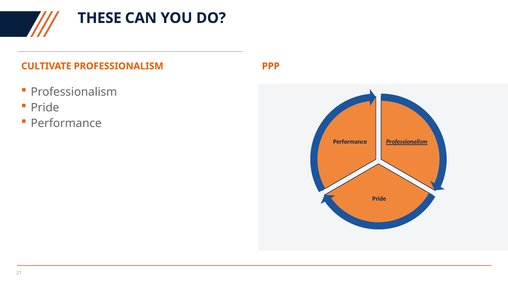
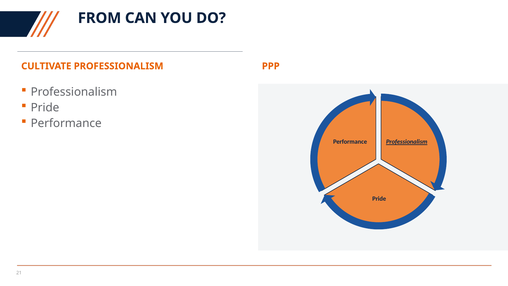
THESE: THESE -> FROM
